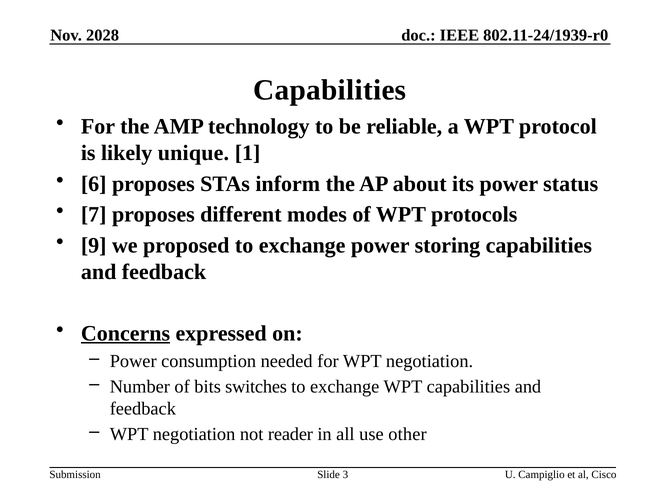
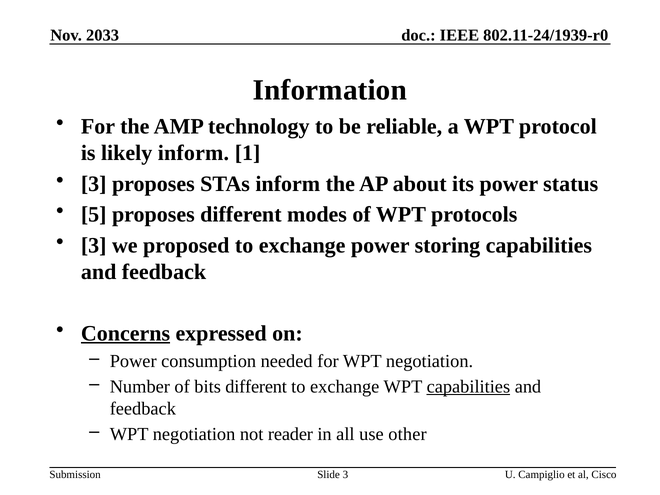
2028: 2028 -> 2033
Capabilities at (330, 90): Capabilities -> Information
likely unique: unique -> inform
6 at (94, 184): 6 -> 3
7: 7 -> 5
9 at (94, 245): 9 -> 3
bits switches: switches -> different
capabilities at (468, 387) underline: none -> present
